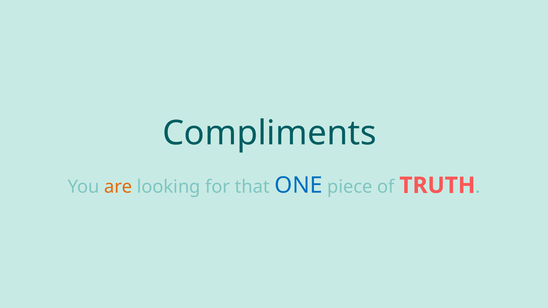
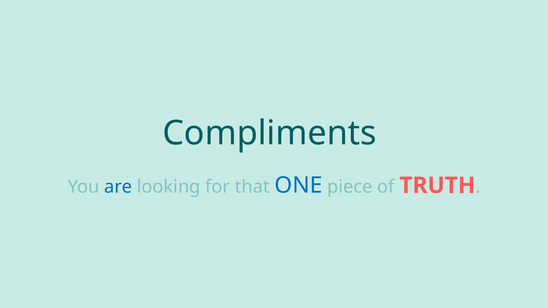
are colour: orange -> blue
